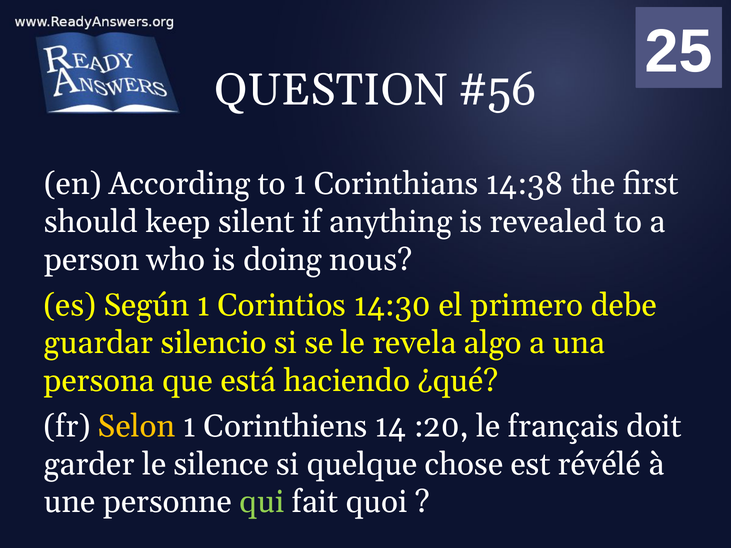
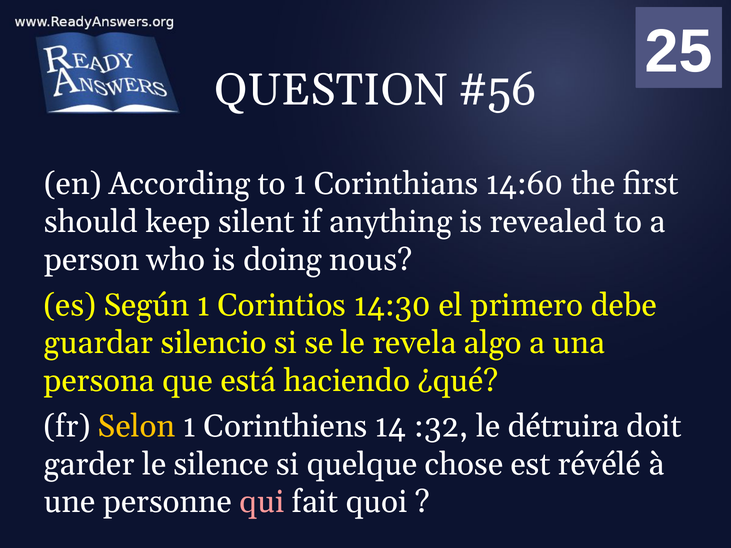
14:38: 14:38 -> 14:60
:20: :20 -> :32
français: français -> détruira
qui colour: light green -> pink
